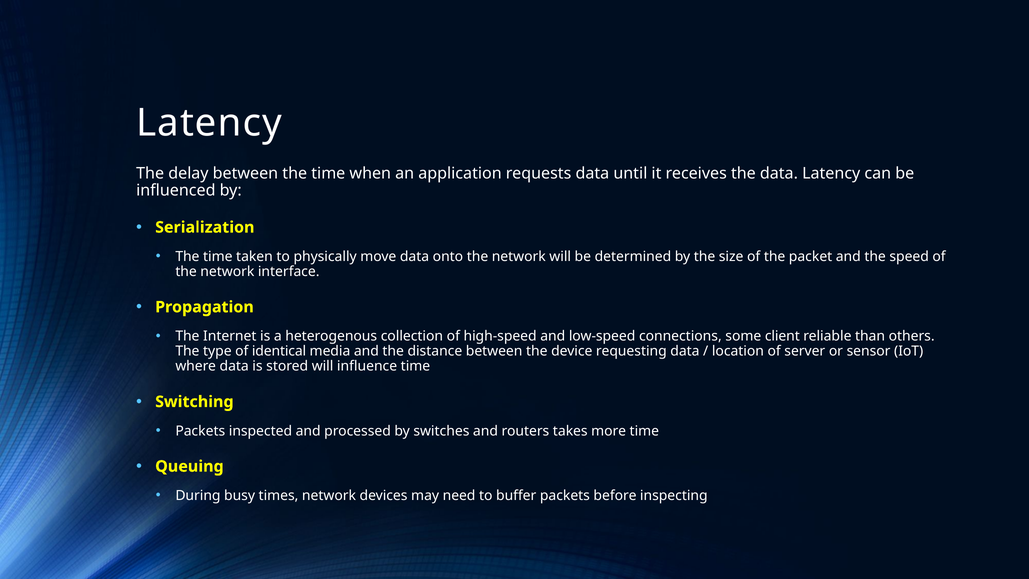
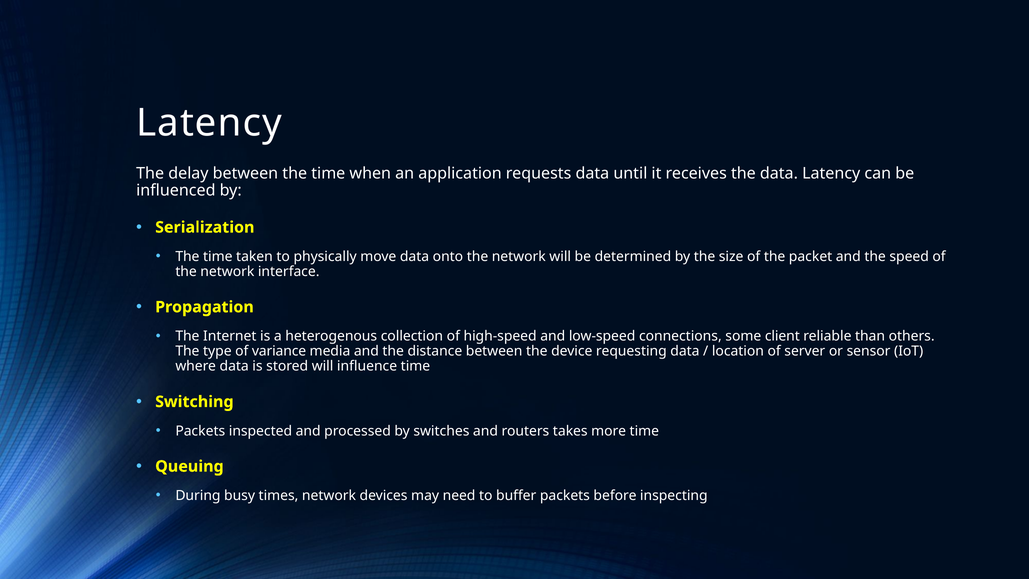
identical: identical -> variance
